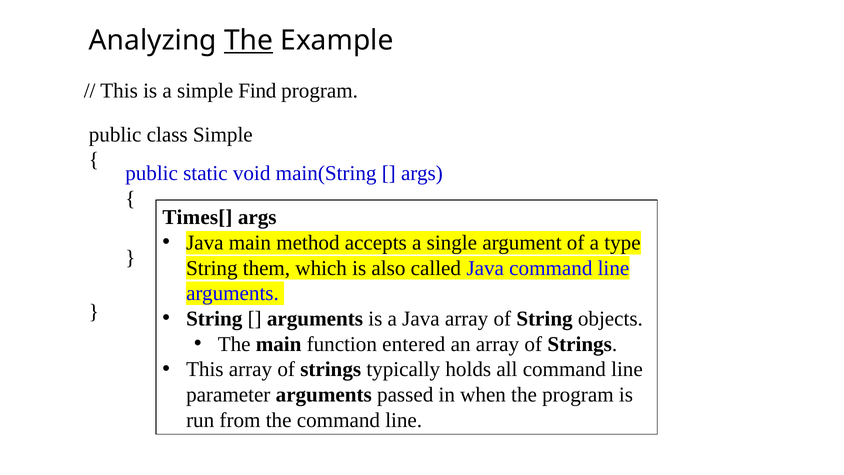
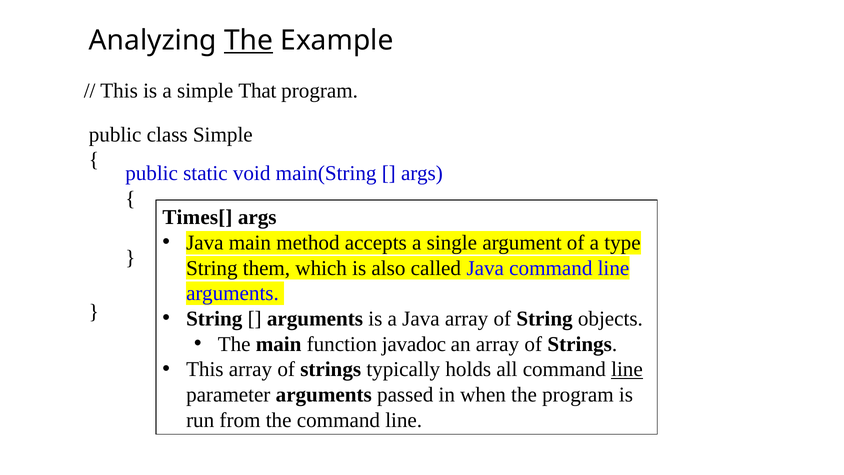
Find: Find -> That
entered: entered -> javadoc
line at (627, 369) underline: none -> present
